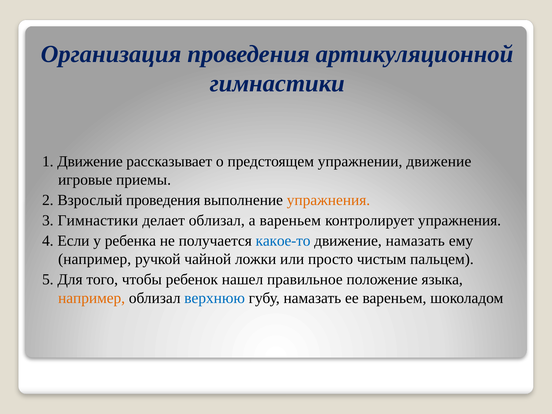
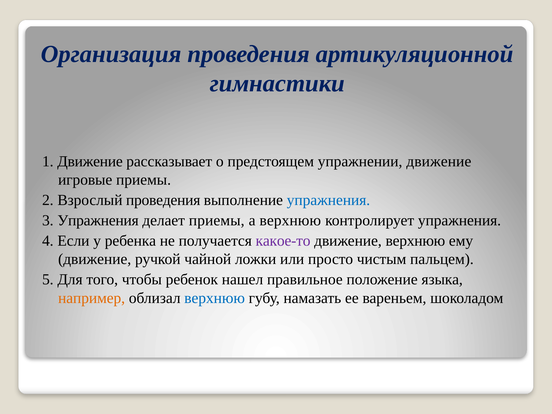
упражнения at (328, 200) colour: orange -> blue
3 Гимнастики: Гимнастики -> Упражнения
делает облизал: облизал -> приемы
а вареньем: вареньем -> верхнюю
какое-то colour: blue -> purple
движение намазать: намазать -> верхнюю
например at (95, 259): например -> движение
